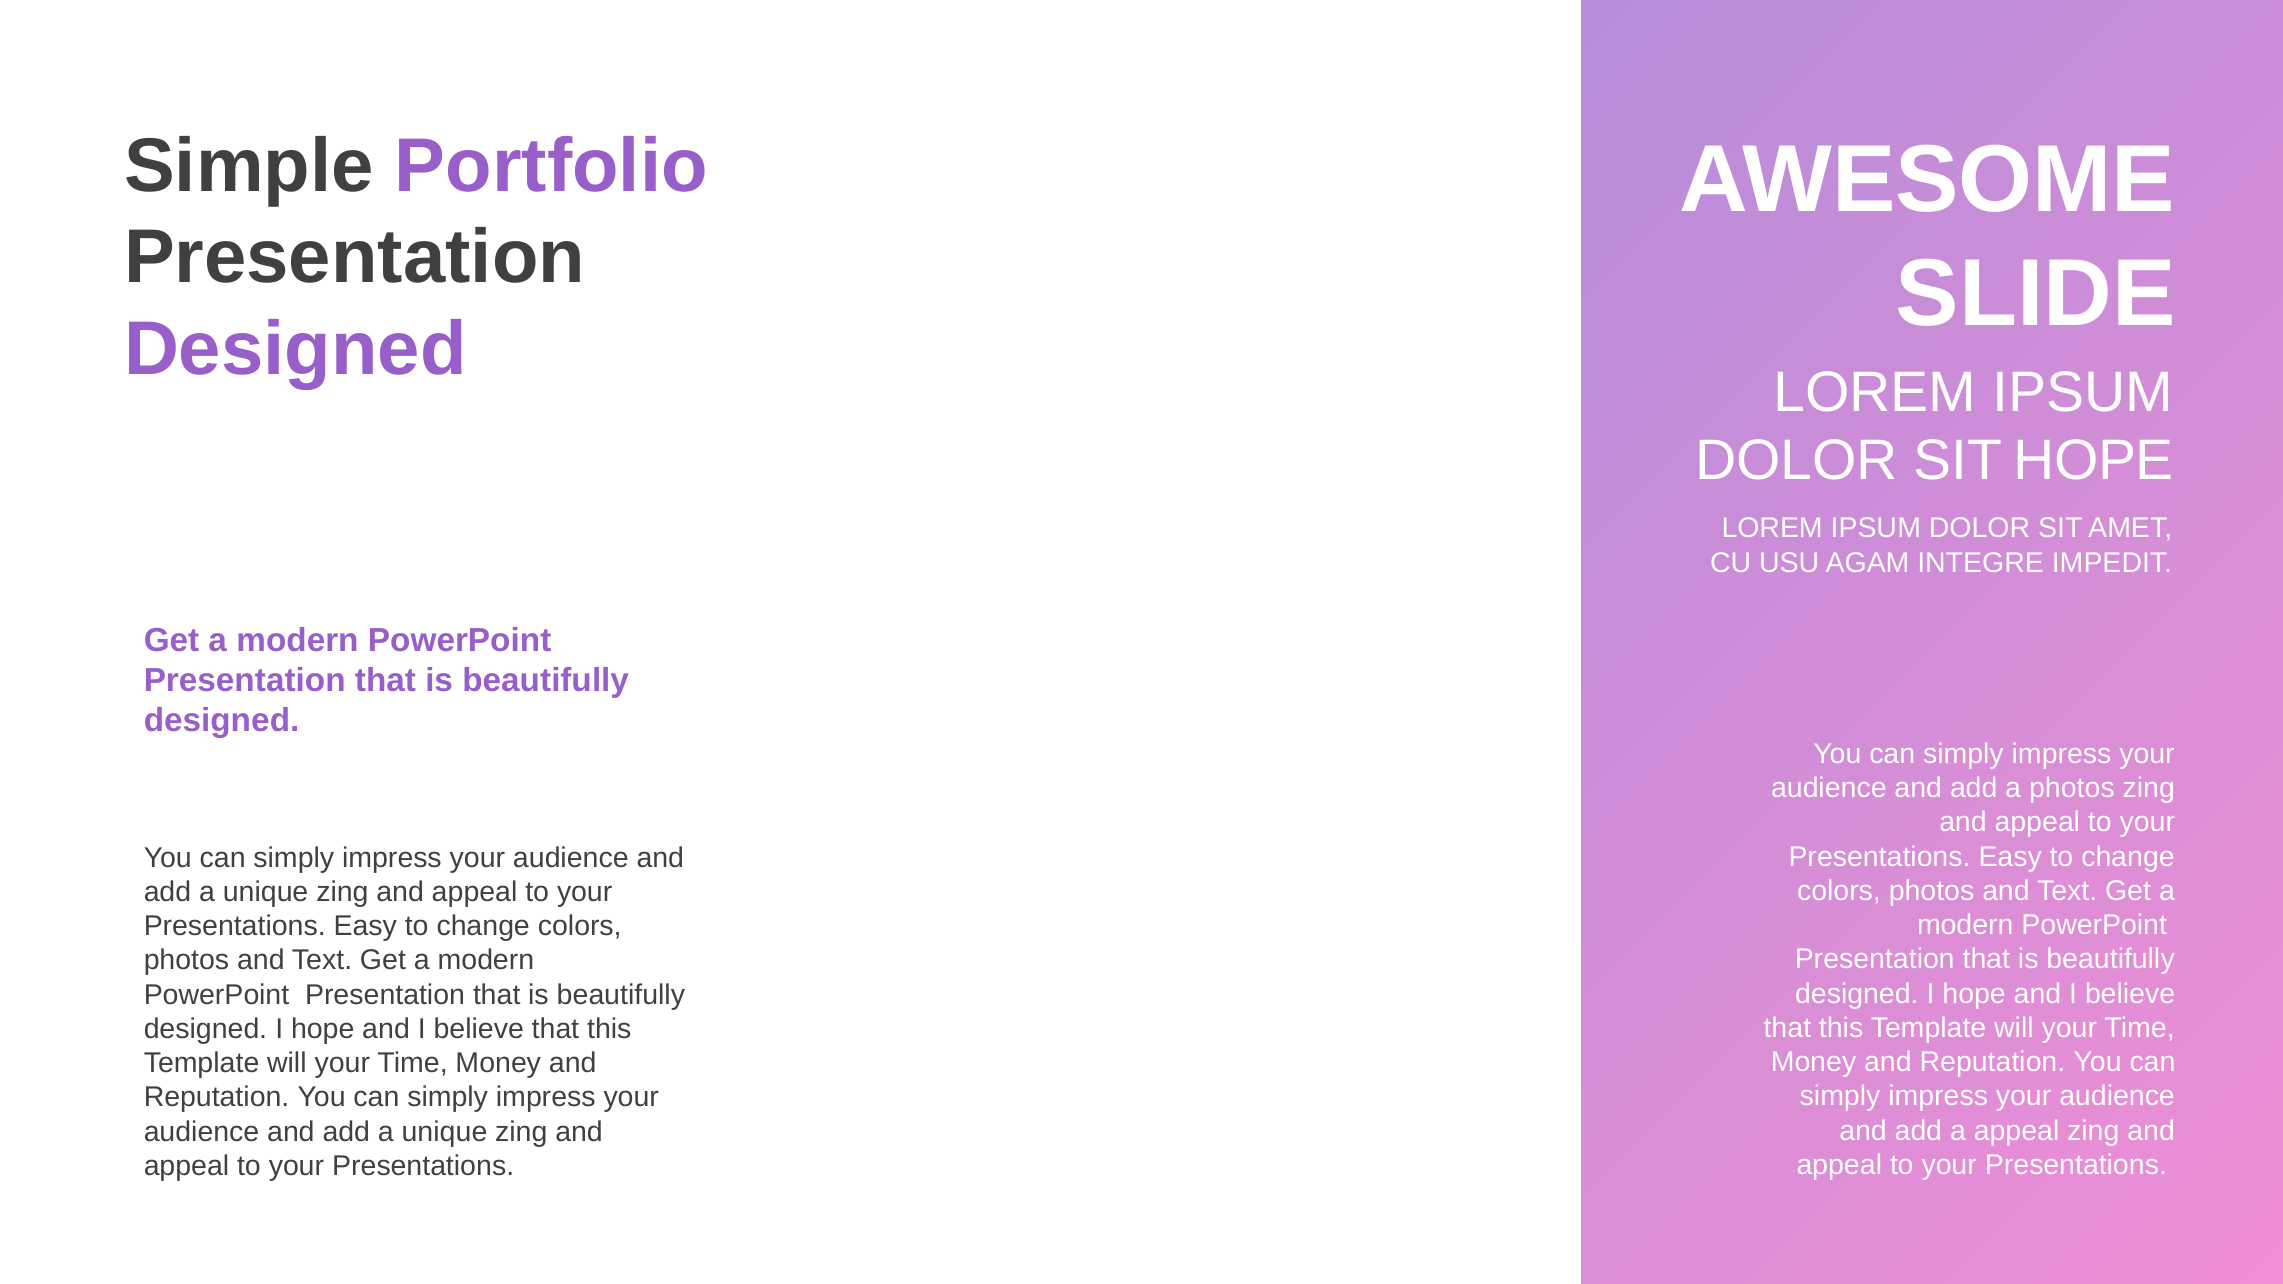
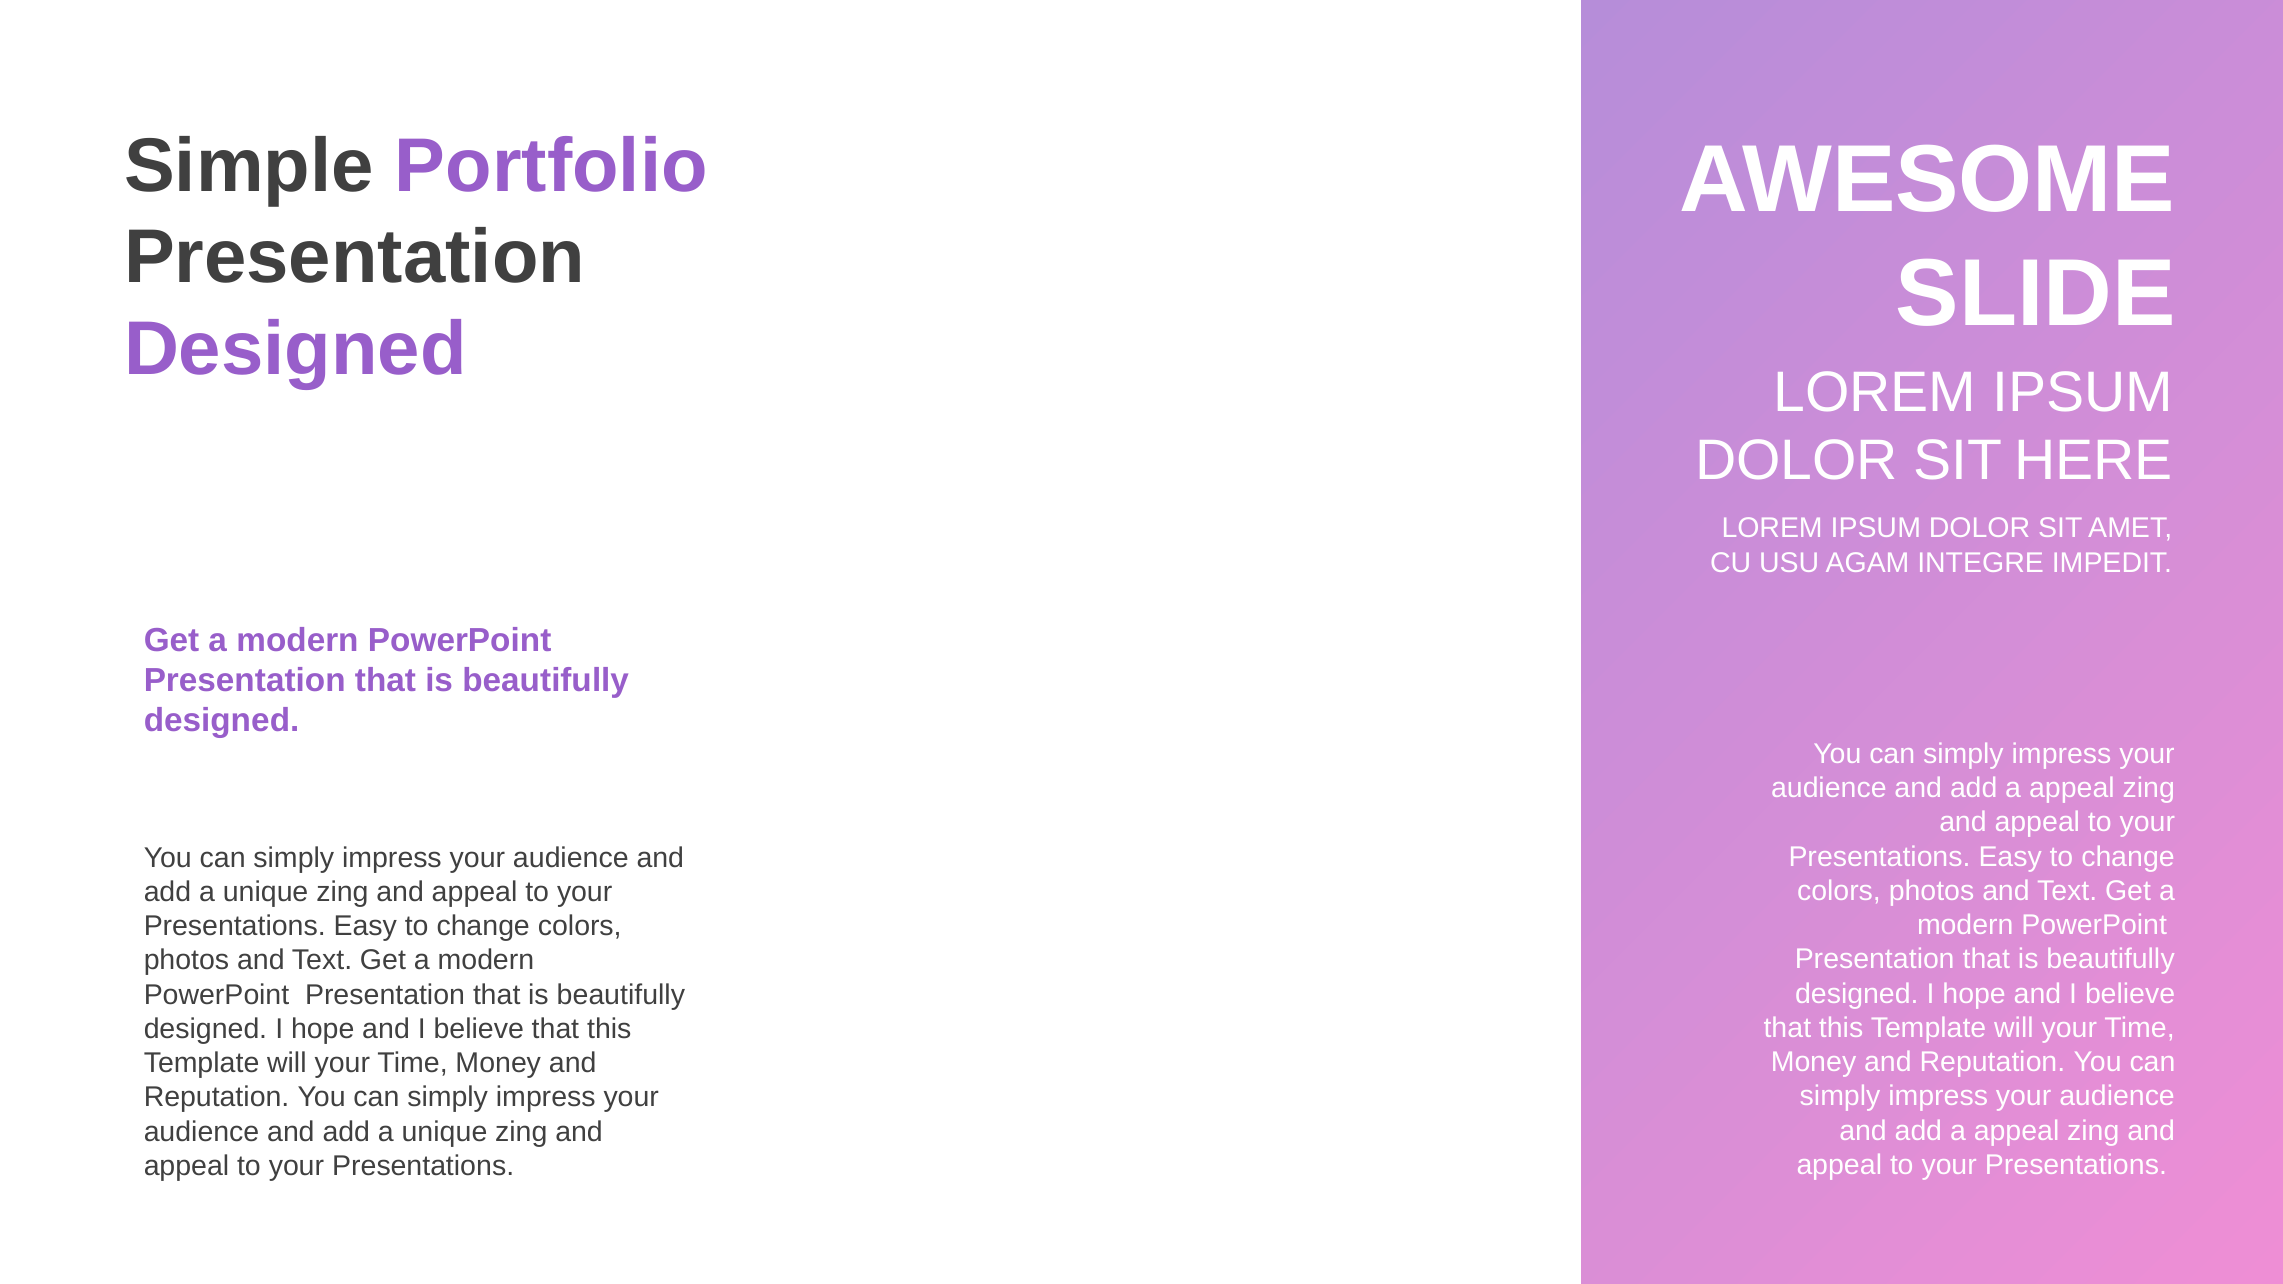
SIT HOPE: HOPE -> HERE
photos at (2072, 788): photos -> appeal
